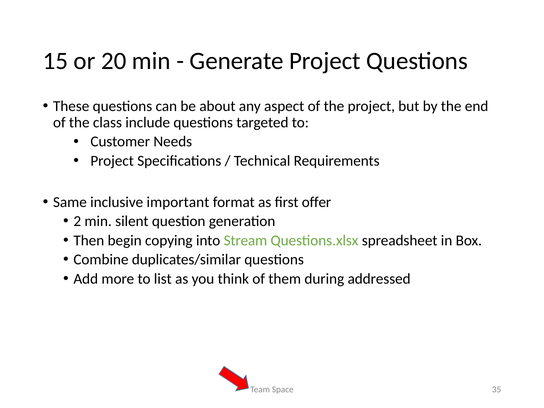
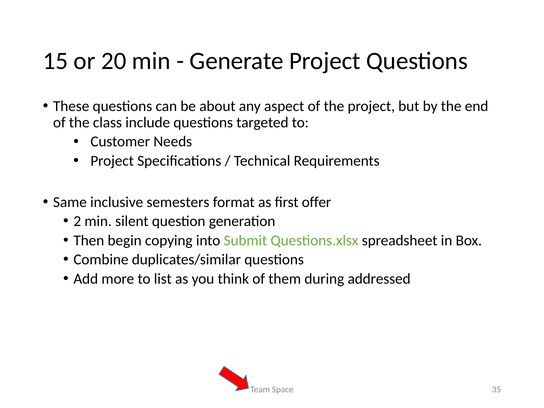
important: important -> semesters
Stream: Stream -> Submit
